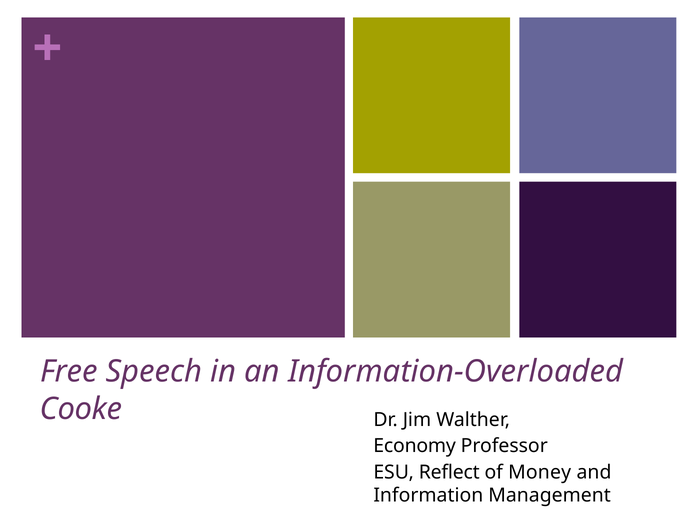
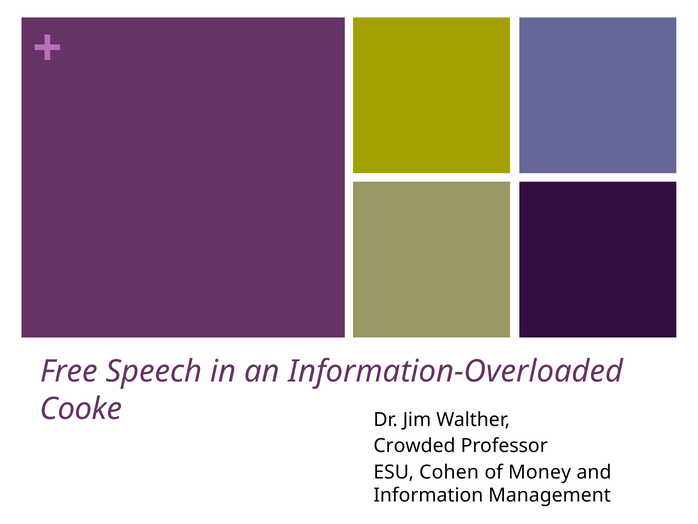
Economy: Economy -> Crowded
Reflect: Reflect -> Cohen
